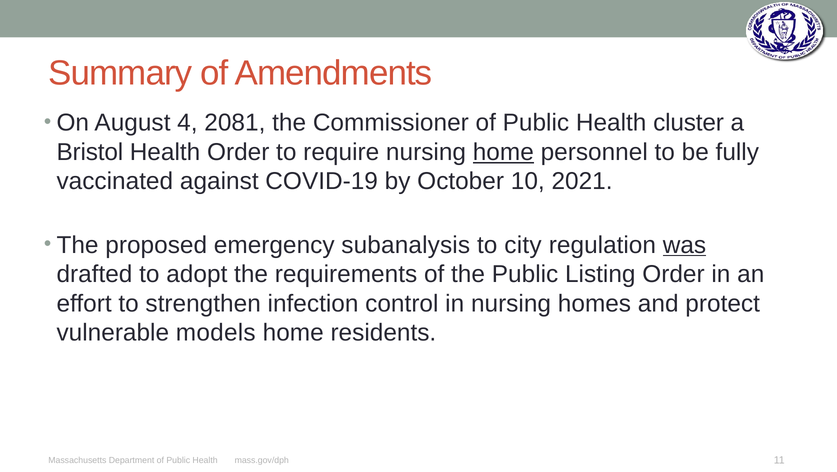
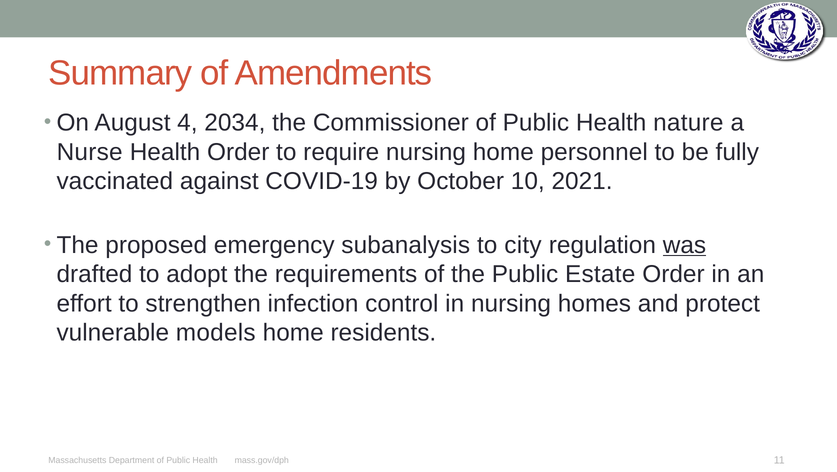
2081: 2081 -> 2034
cluster: cluster -> nature
Bristol: Bristol -> Nurse
home at (503, 152) underline: present -> none
Listing: Listing -> Estate
